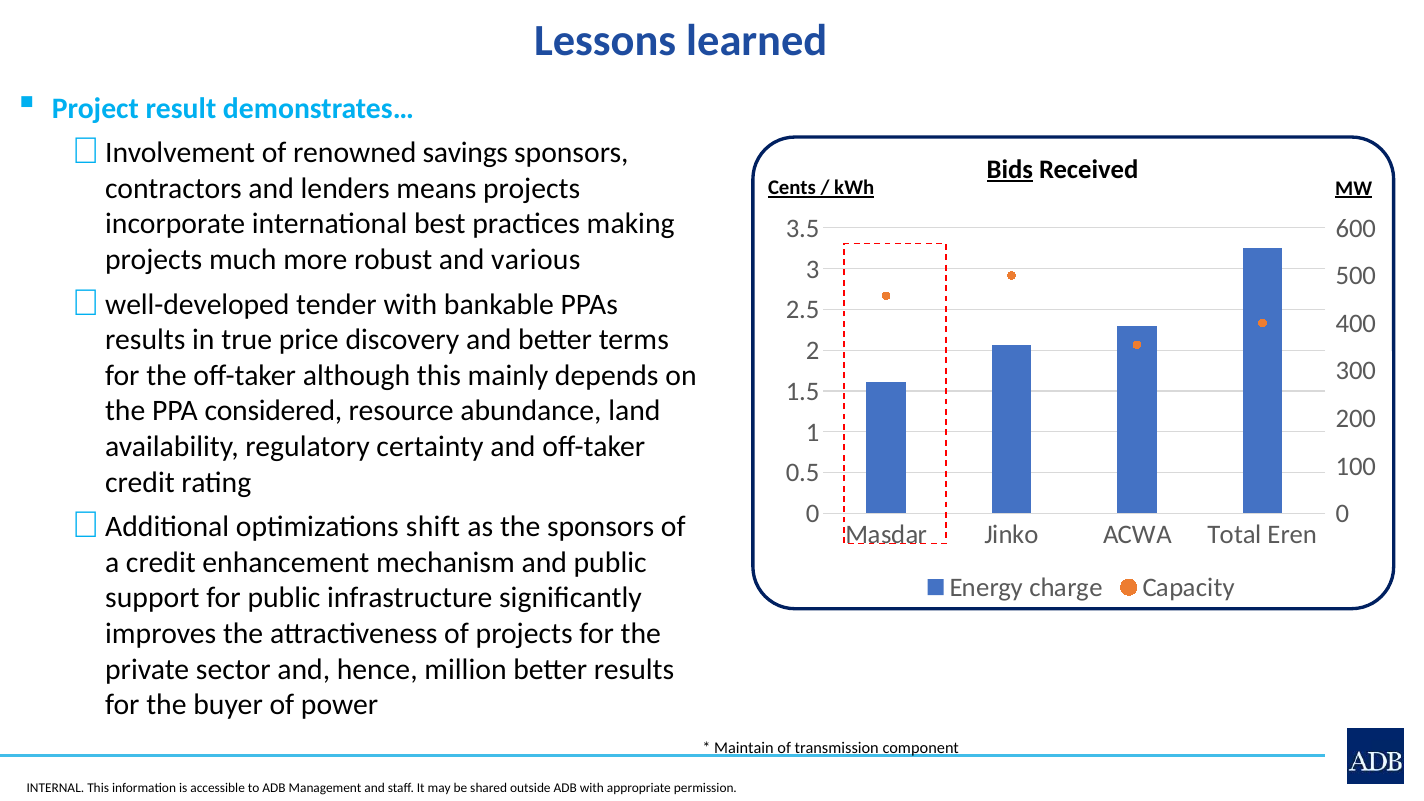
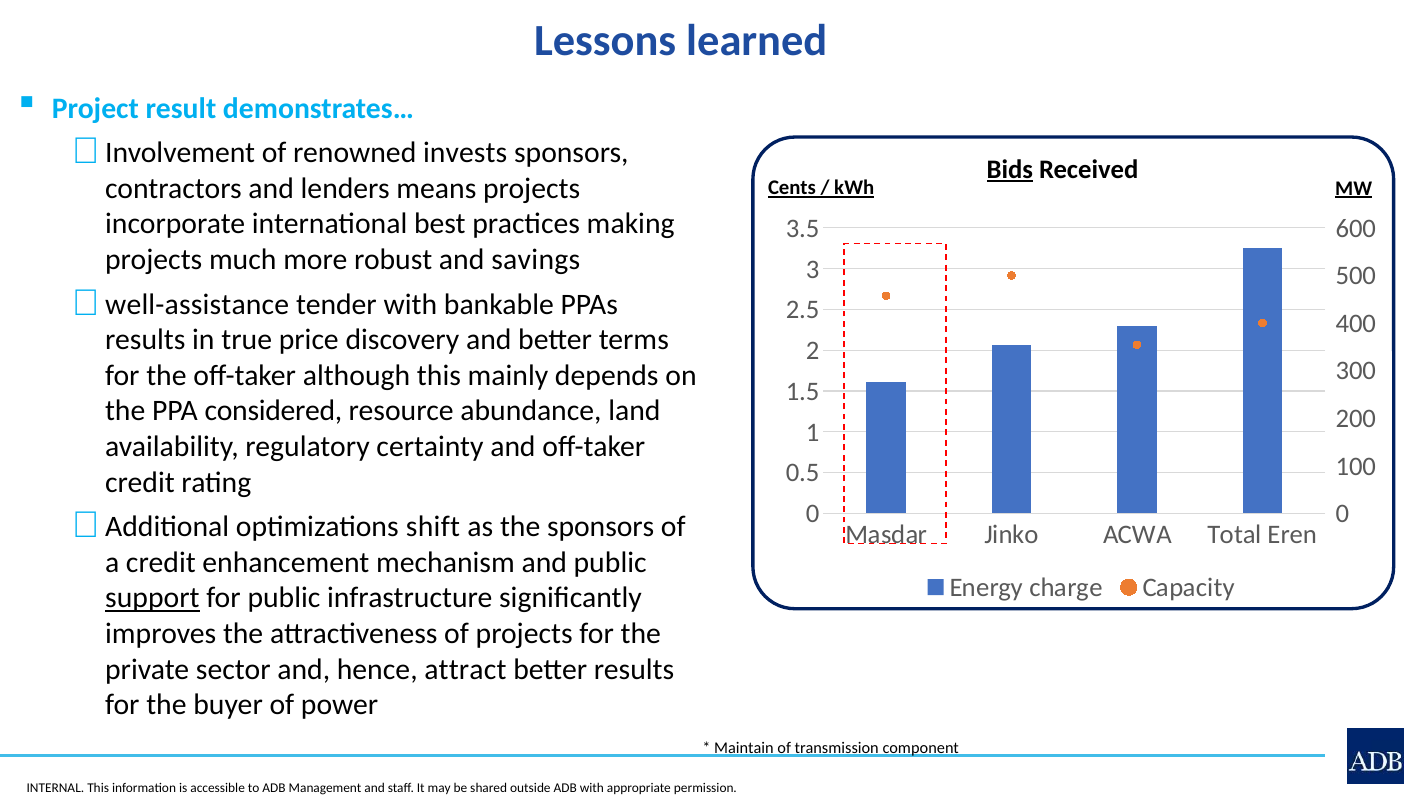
savings: savings -> invests
various: various -> savings
well-developed: well-developed -> well-assistance
support underline: none -> present
million: million -> attract
